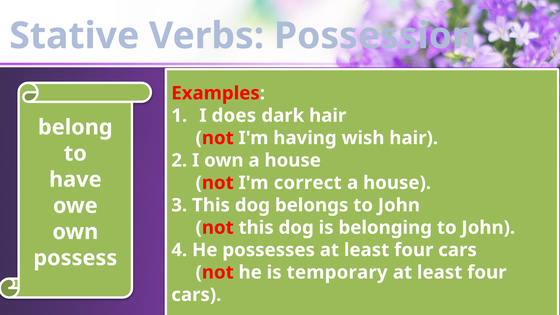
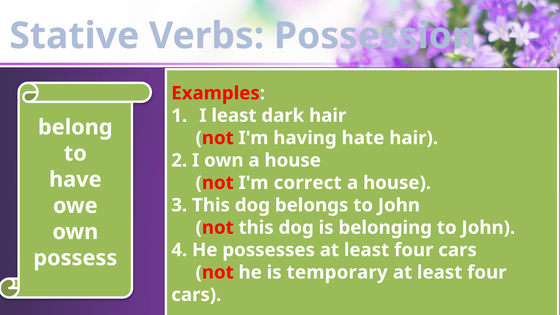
I does: does -> least
wish: wish -> hate
